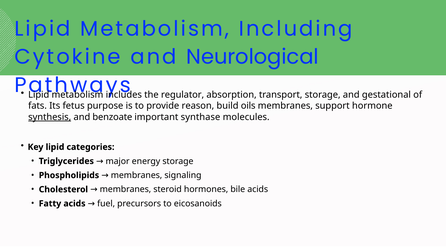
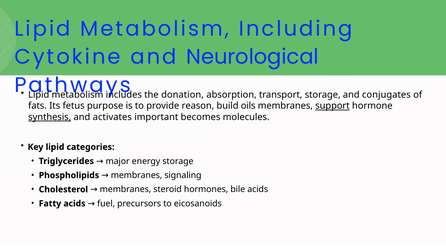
regulator: regulator -> donation
gestational: gestational -> conjugates
support underline: none -> present
benzoate: benzoate -> activates
synthase: synthase -> becomes
